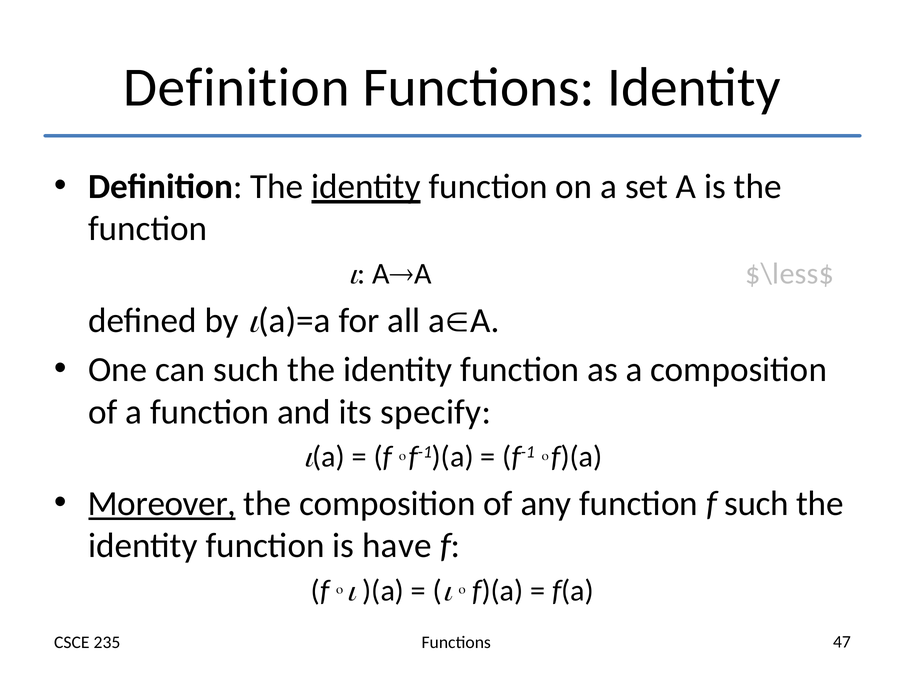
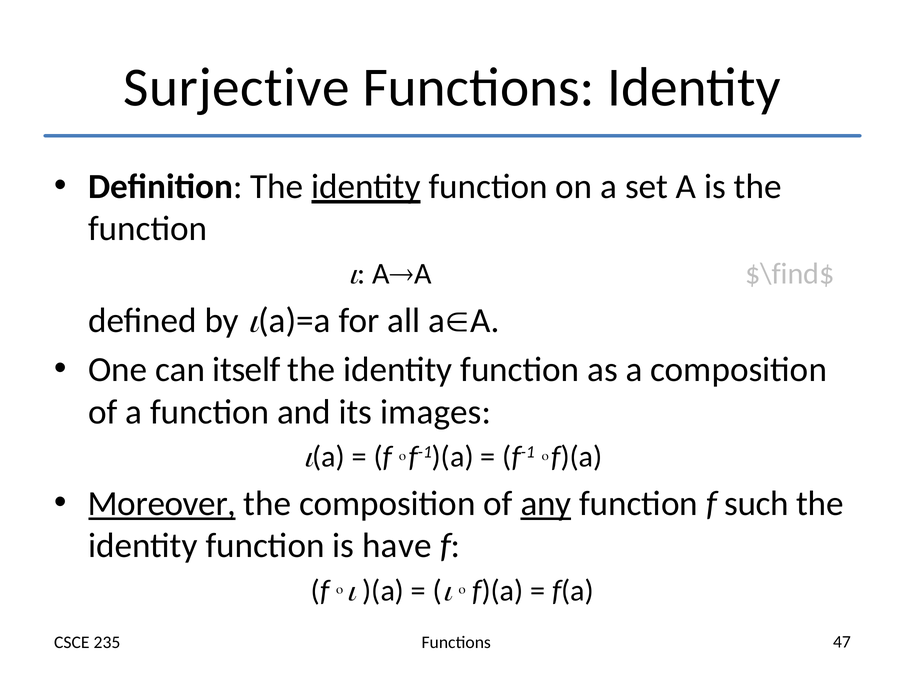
Definition at (236, 88): Definition -> Surjective
$\less$: $\less$ -> $\find$
can such: such -> itself
specify: specify -> images
any underline: none -> present
